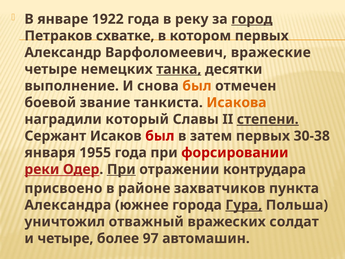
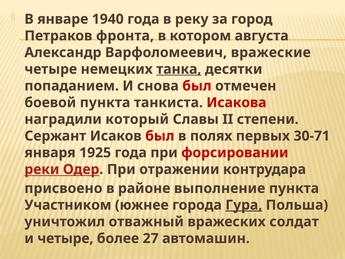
1922: 1922 -> 1940
город underline: present -> none
схватке: схватке -> фронта
котором первых: первых -> августа
выполнение: выполнение -> попаданием
был at (197, 86) colour: orange -> red
боевой звание: звание -> пункта
Исакова colour: orange -> red
степени underline: present -> none
затем: затем -> полях
30-38: 30-38 -> 30-71
1955: 1955 -> 1925
При at (121, 169) underline: present -> none
захватчиков: захватчиков -> выполнение
Александра: Александра -> Участником
97: 97 -> 27
